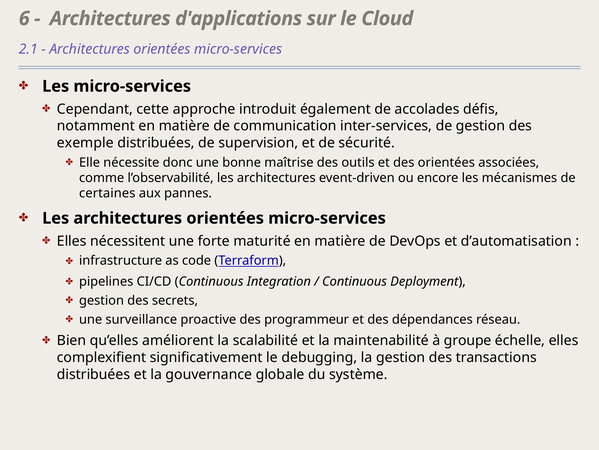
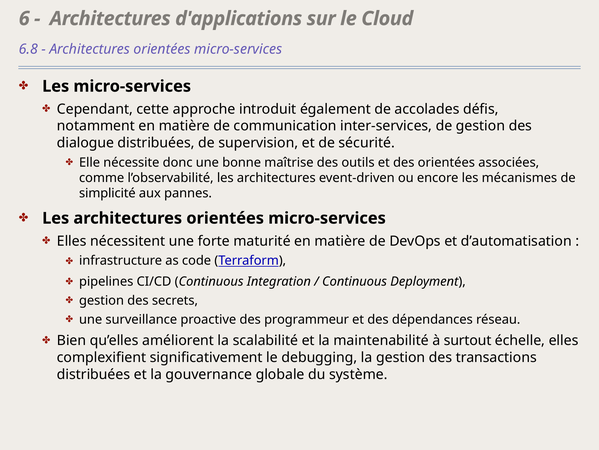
2.1: 2.1 -> 6.8
exemple: exemple -> dialogue
certaines: certaines -> simplicité
groupe: groupe -> surtout
